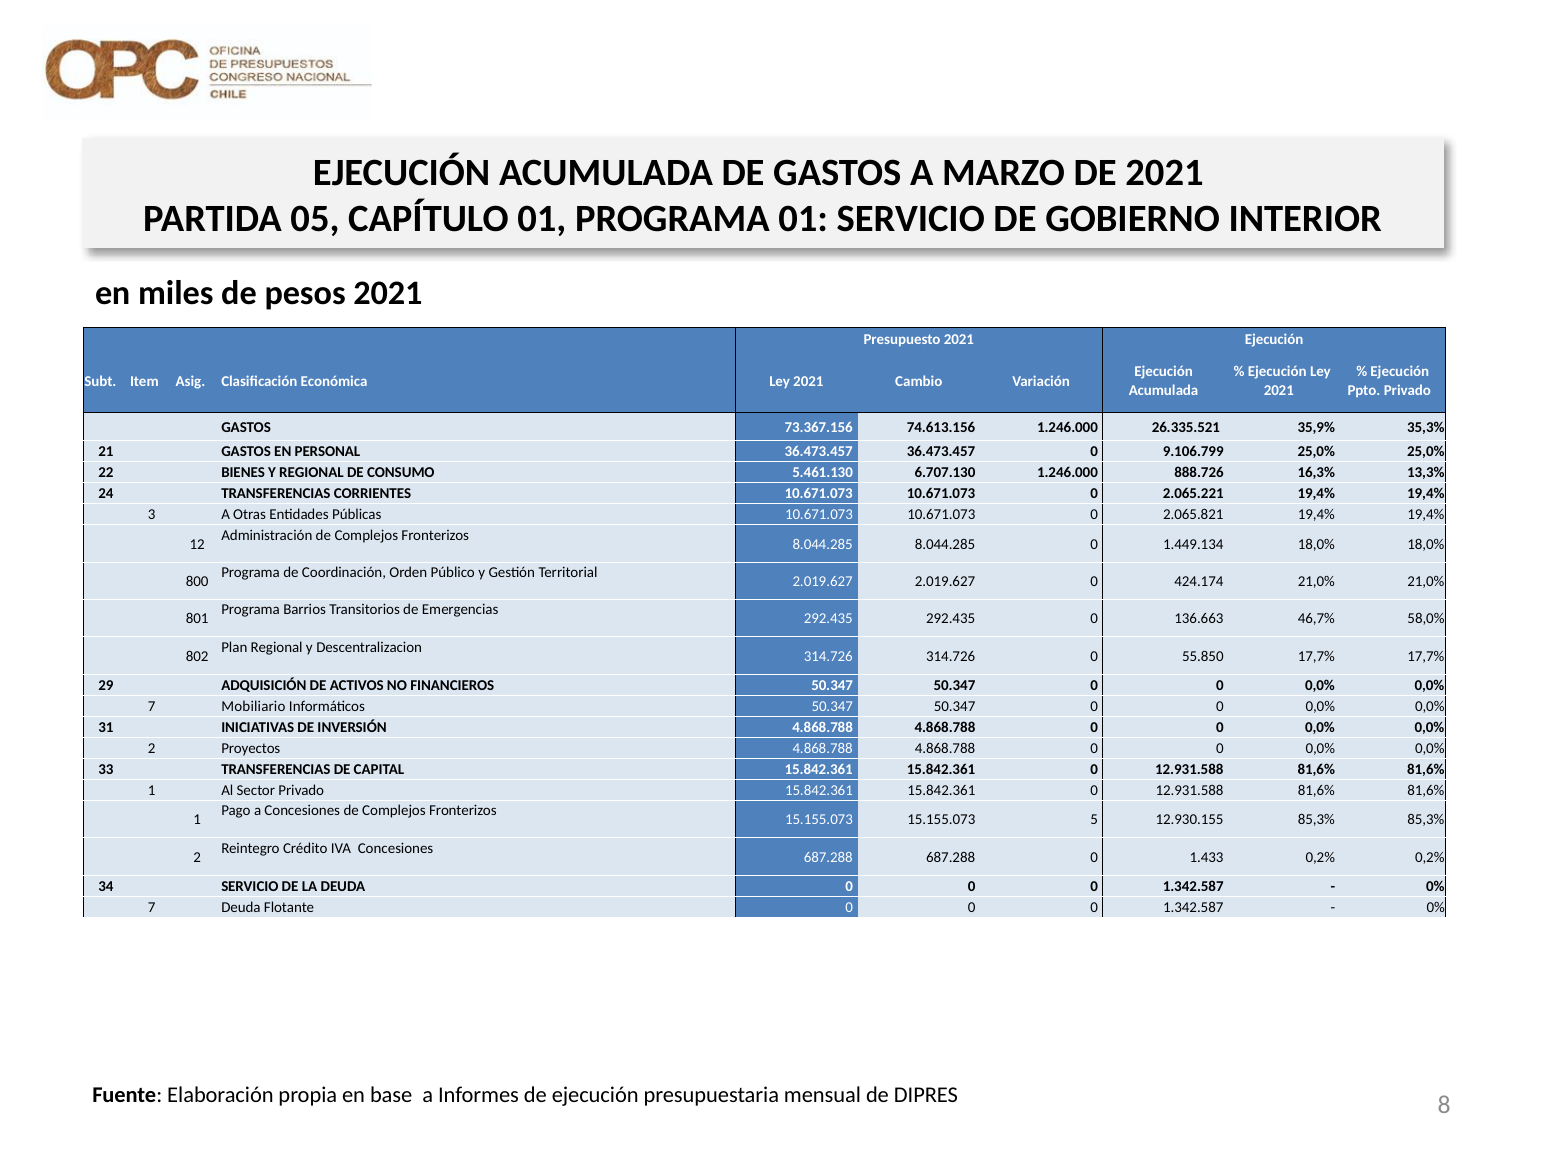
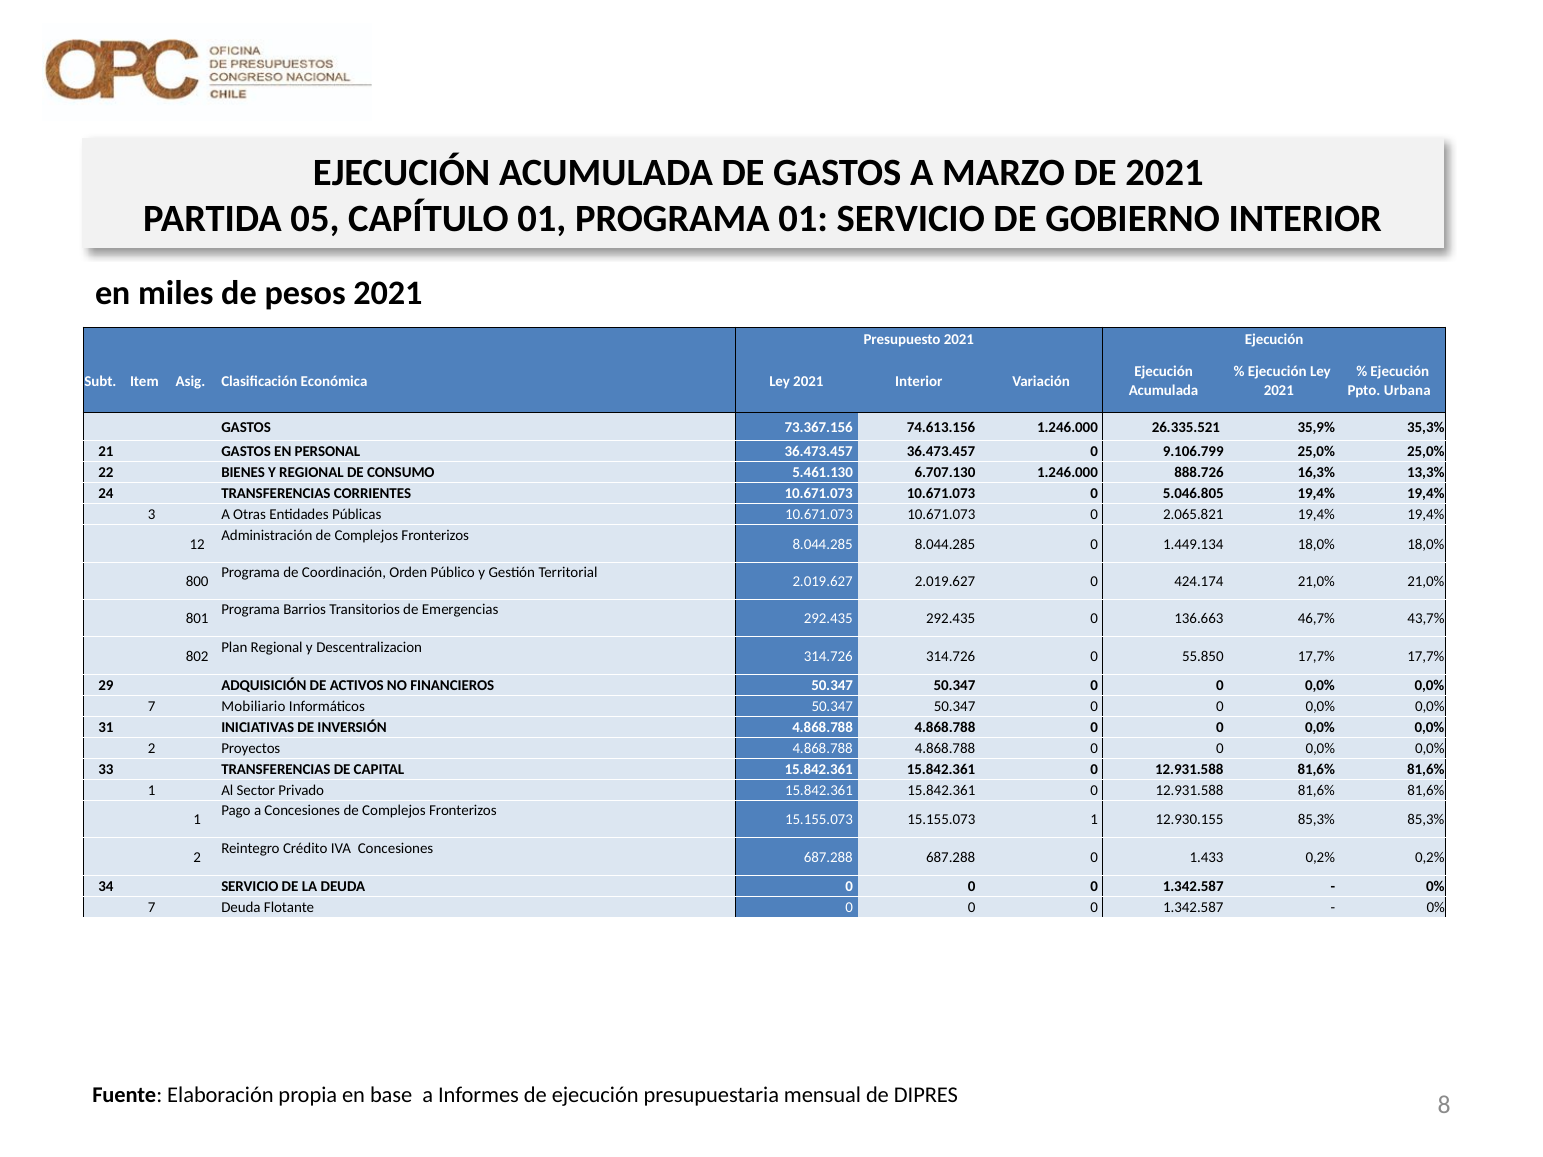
2021 Cambio: Cambio -> Interior
Ppto Privado: Privado -> Urbana
2.065.221: 2.065.221 -> 5.046.805
58,0%: 58,0% -> 43,7%
15.155.073 5: 5 -> 1
